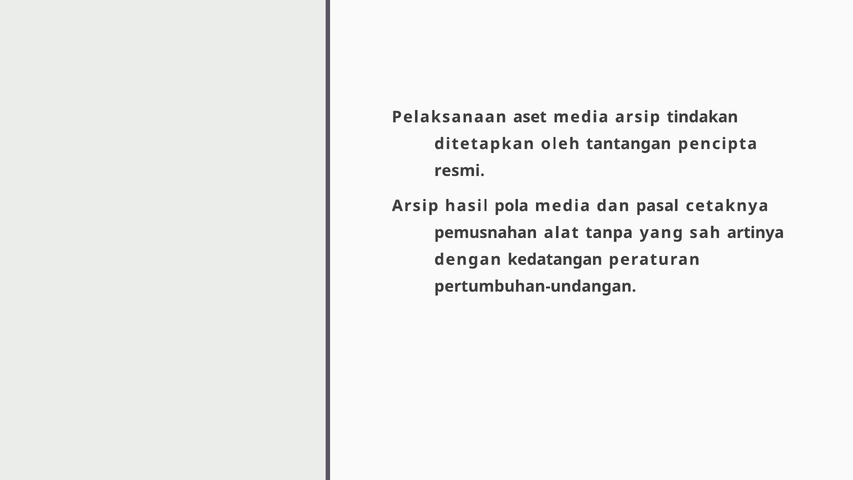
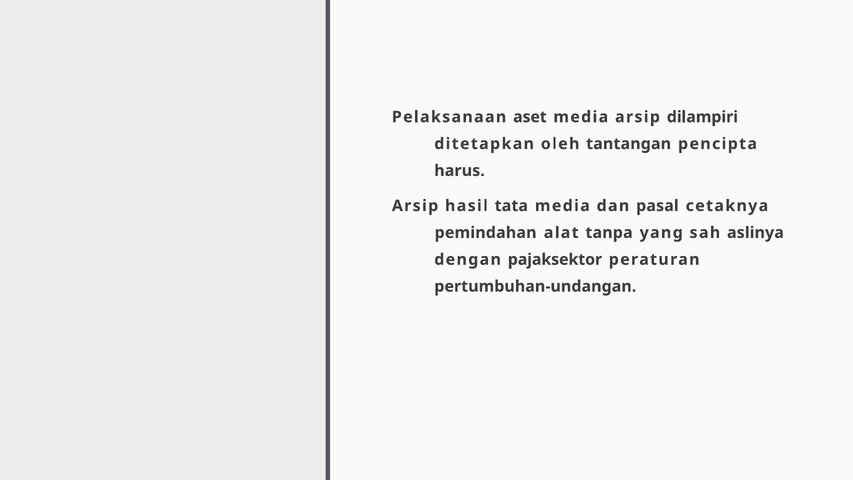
tindakan: tindakan -> dilampiri
resmi: resmi -> harus
pola: pola -> tata
pemusnahan: pemusnahan -> pemindahan
artinya: artinya -> aslinya
kedatangan: kedatangan -> pajaksektor
